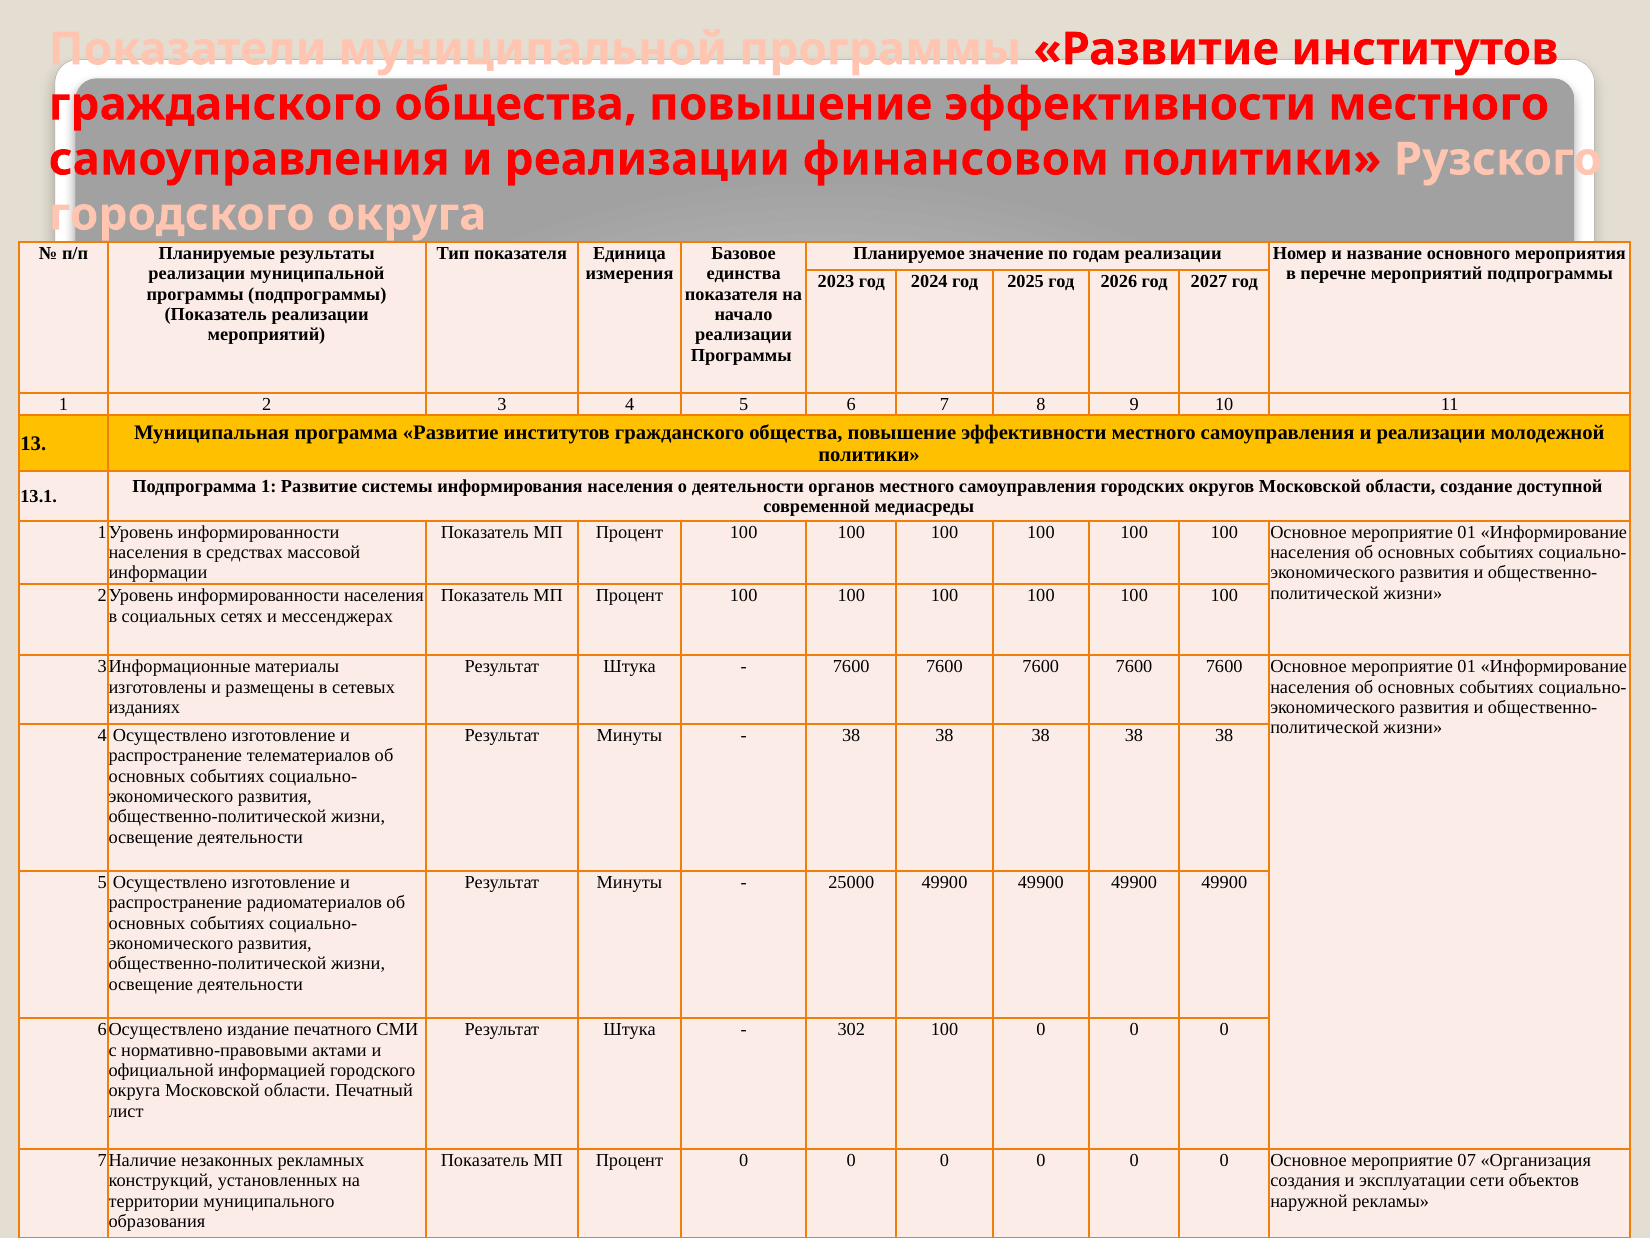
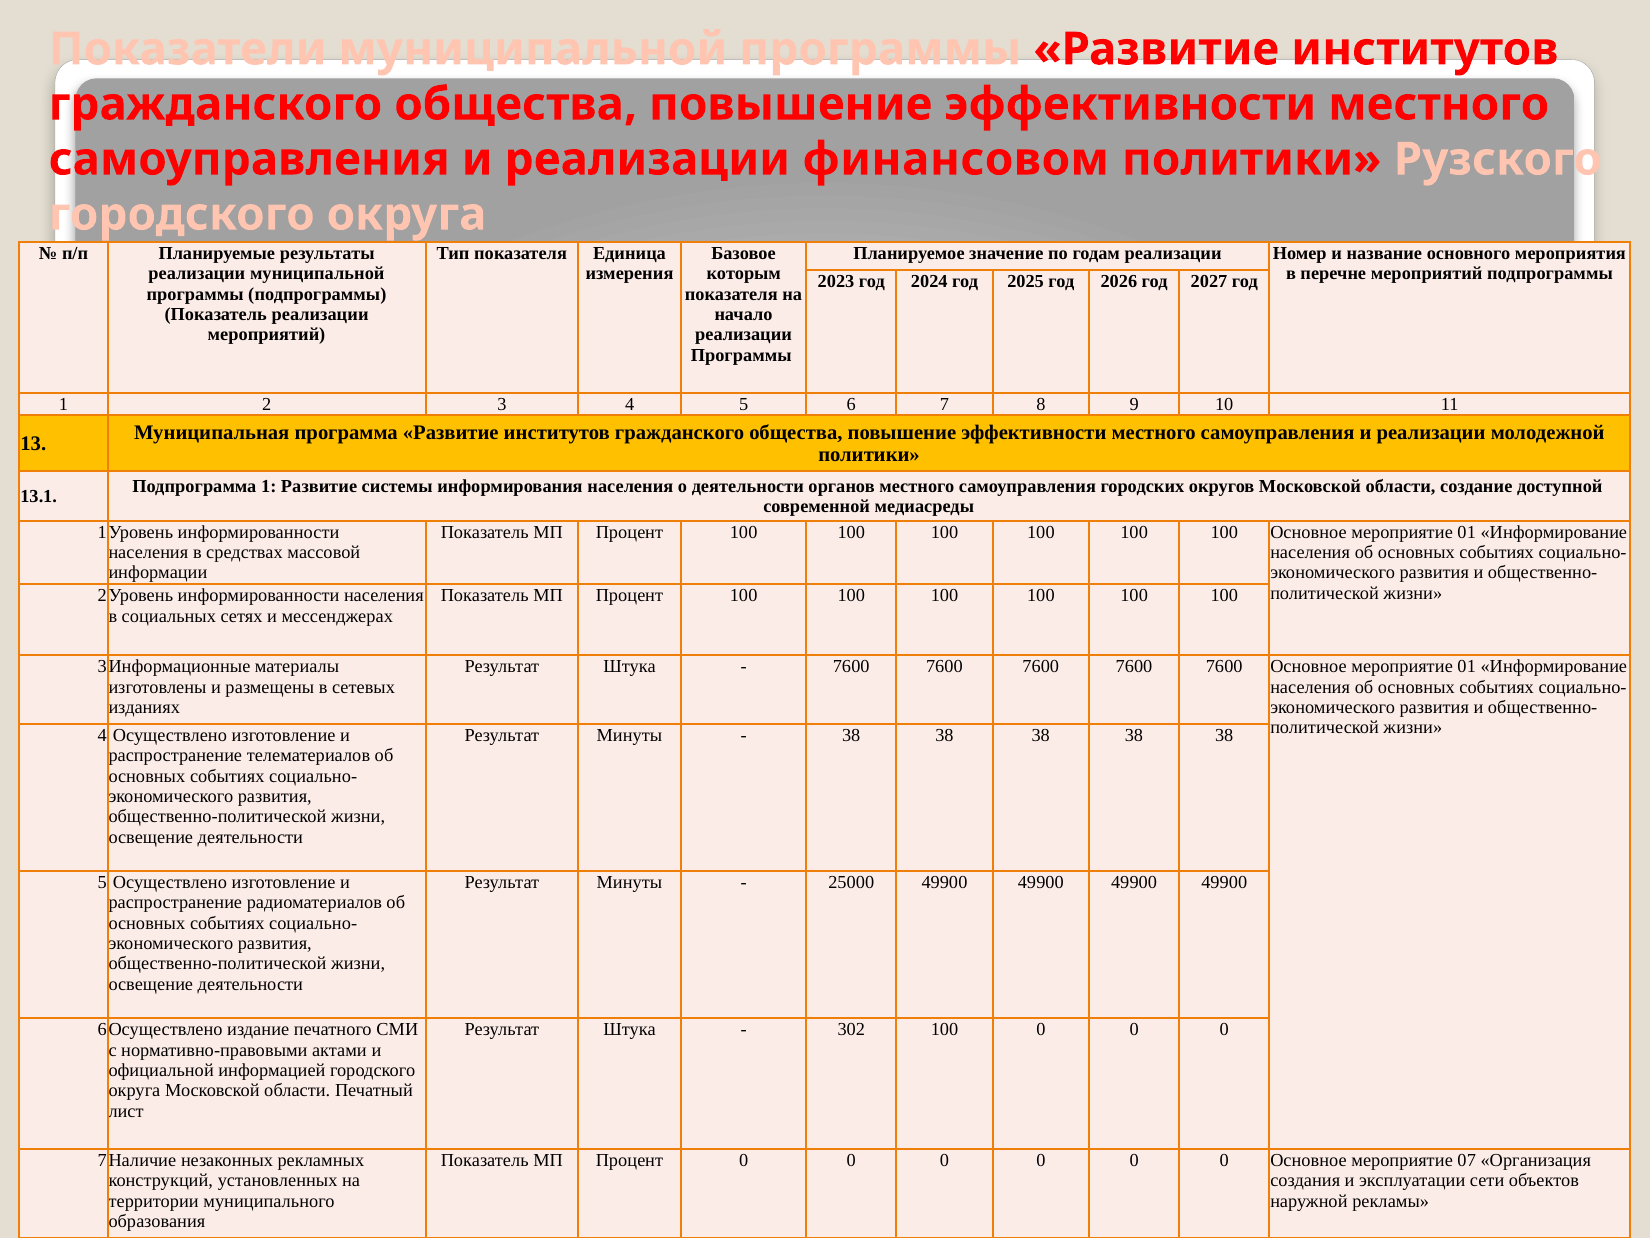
единства: единства -> которым
